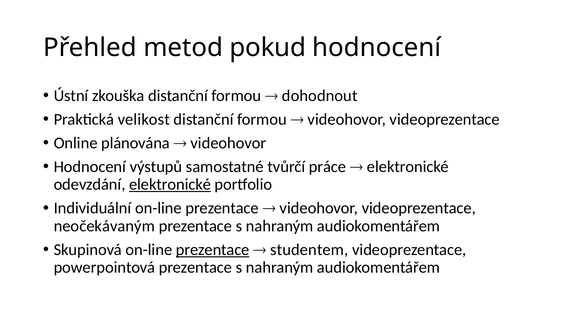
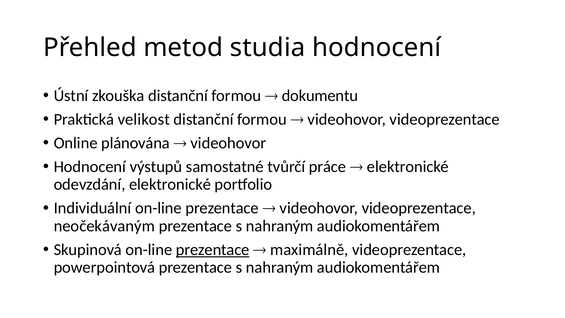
pokud: pokud -> studia
dohodnout: dohodnout -> dokumentu
elektronické at (170, 184) underline: present -> none
studentem: studentem -> maximálně
